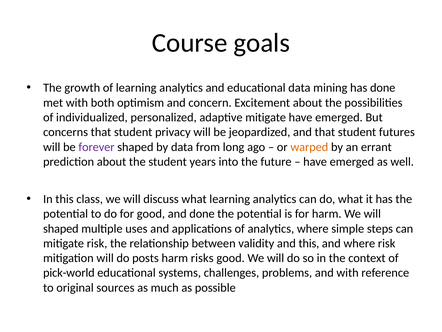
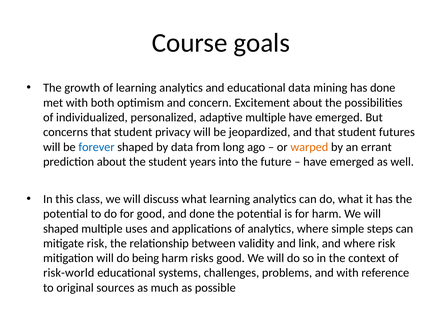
adaptive mitigate: mitigate -> multiple
forever colour: purple -> blue
and this: this -> link
posts: posts -> being
pick-world: pick-world -> risk-world
